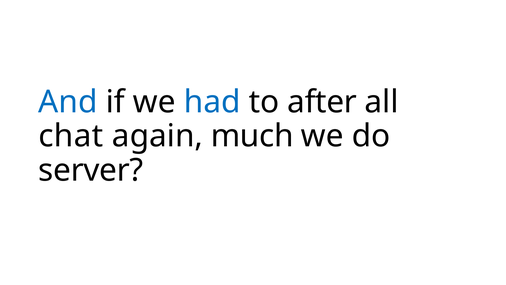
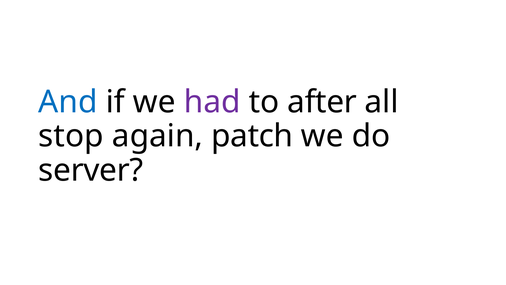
had colour: blue -> purple
chat: chat -> stop
much: much -> patch
